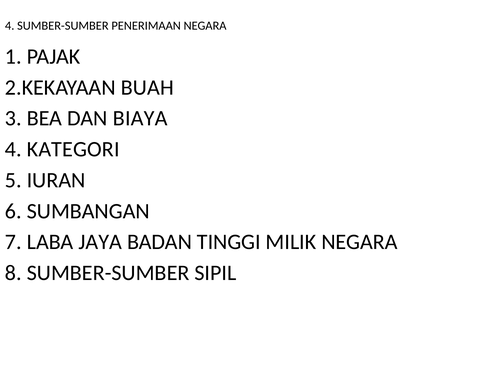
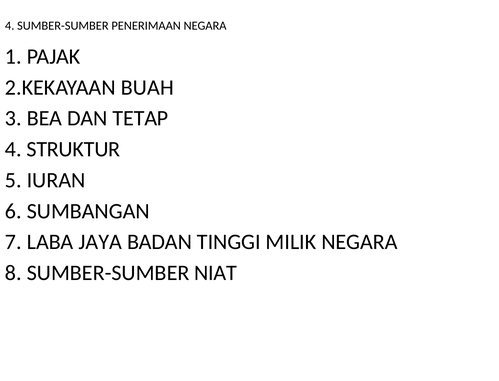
BIAYA: BIAYA -> TETAP
KATEGORI: KATEGORI -> STRUKTUR
SIPIL: SIPIL -> NIAT
